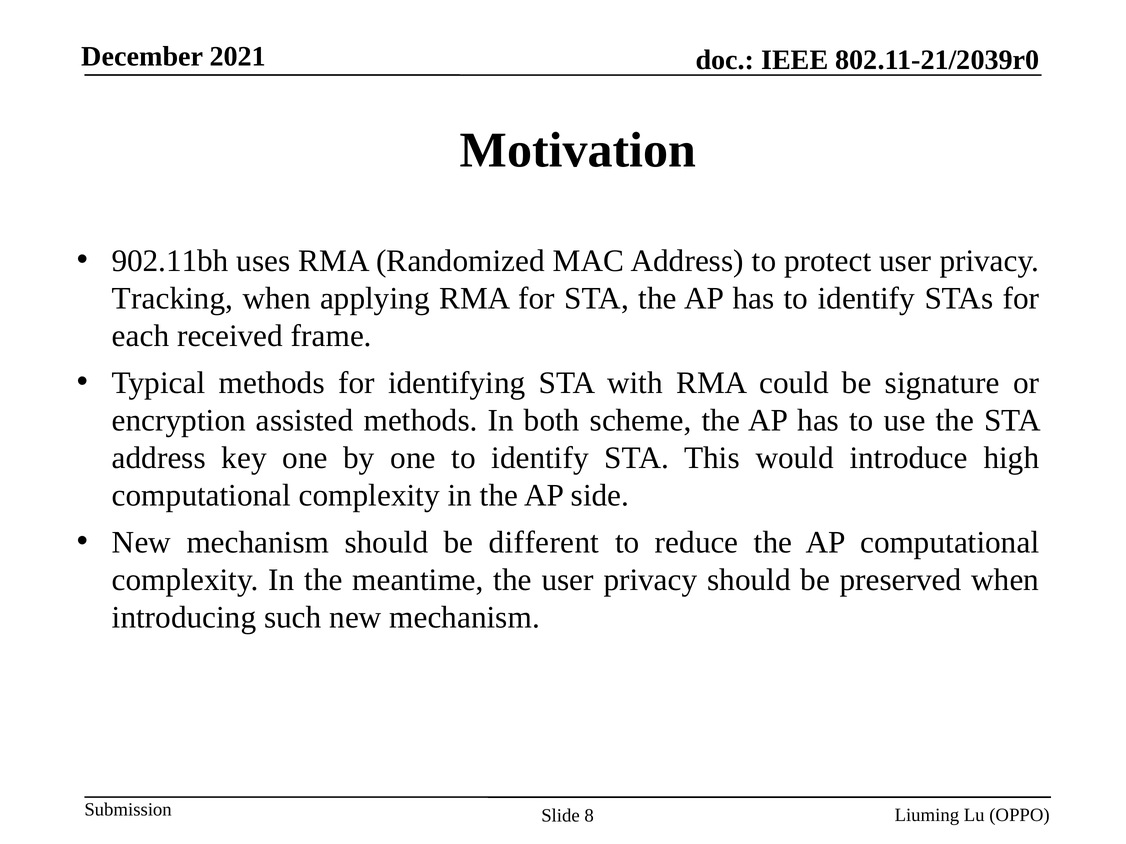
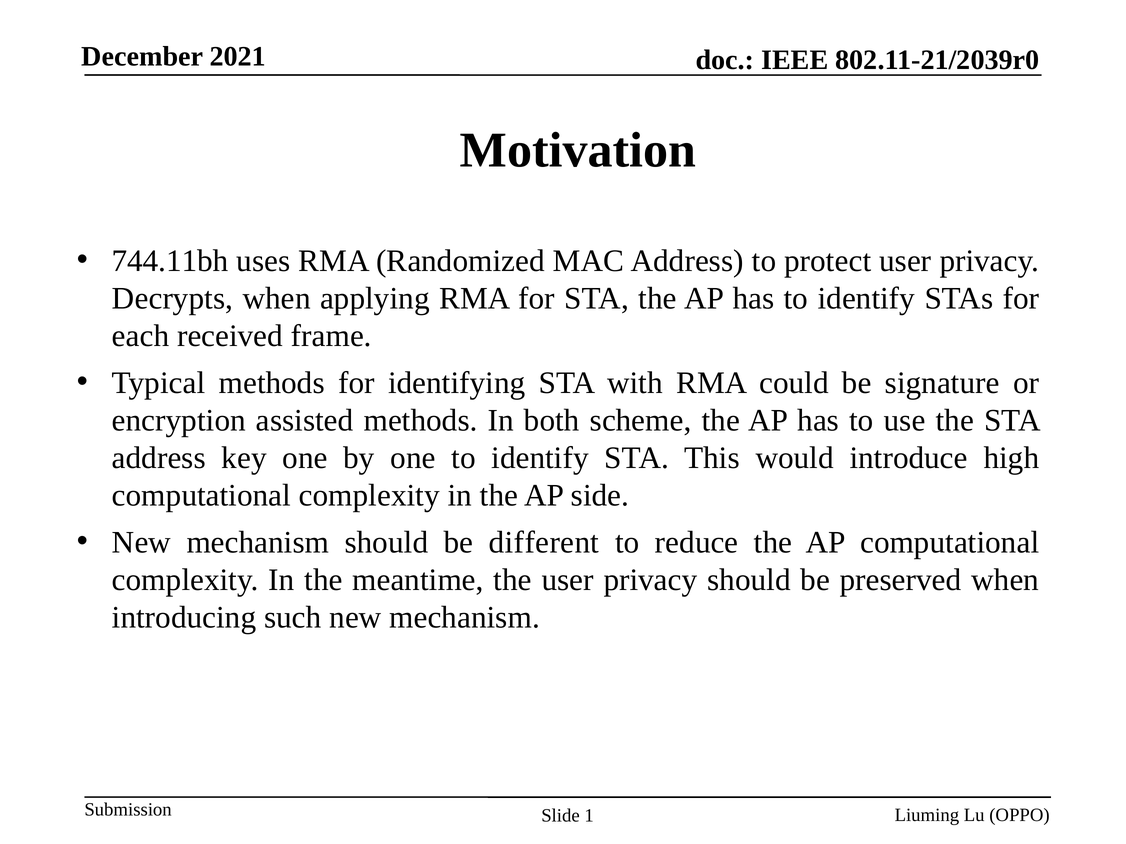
902.11bh: 902.11bh -> 744.11bh
Tracking: Tracking -> Decrypts
8: 8 -> 1
